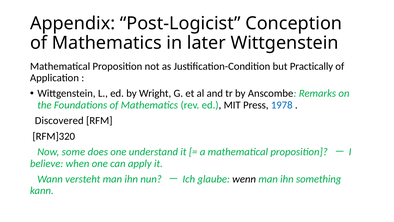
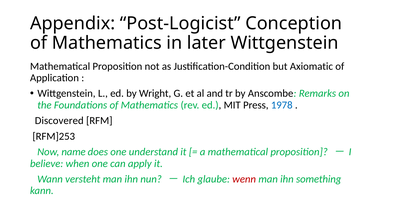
Practically: Practically -> Axiomatic
RFM]320: RFM]320 -> RFM]253
some: some -> name
wenn colour: black -> red
